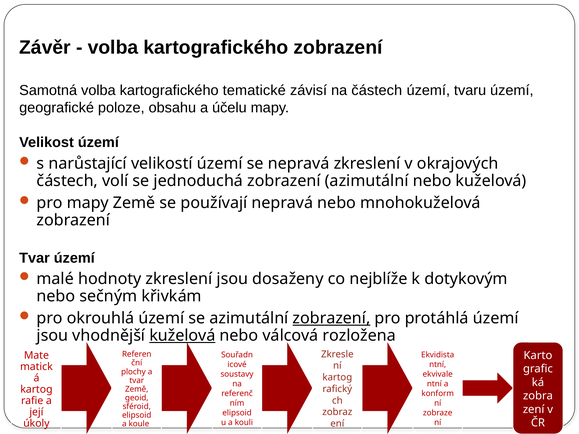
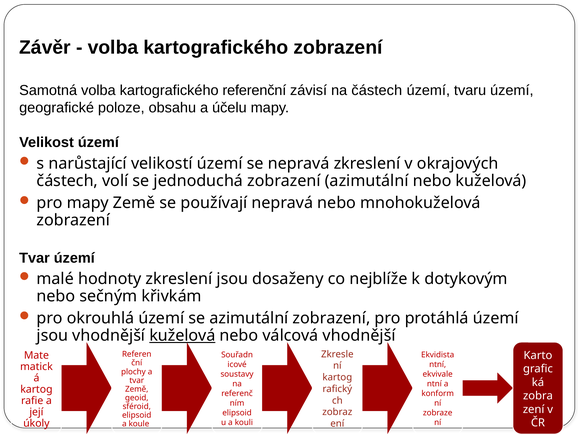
tematické: tematické -> referenční
zobrazení at (331, 318) underline: present -> none
válcová rozložena: rozložena -> vhodnější
